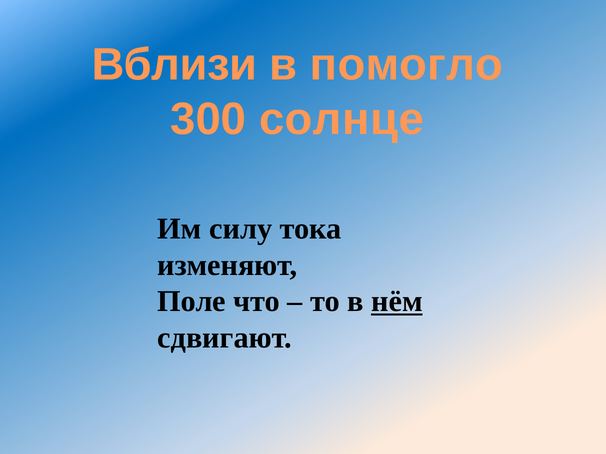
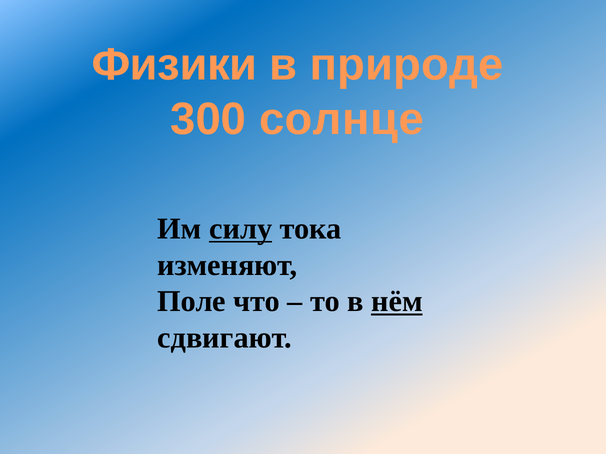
Вблизи: Вблизи -> Физики
помогло: помогло -> природе
силу underline: none -> present
